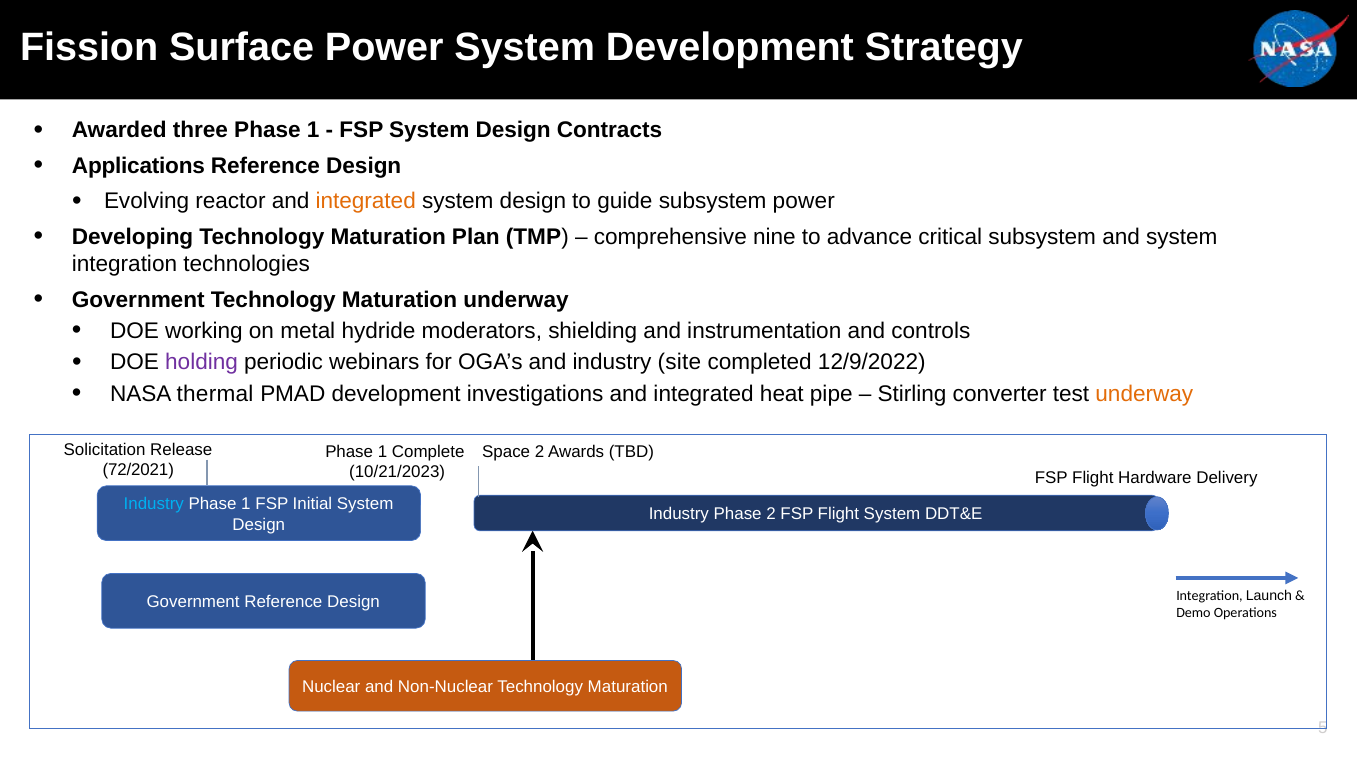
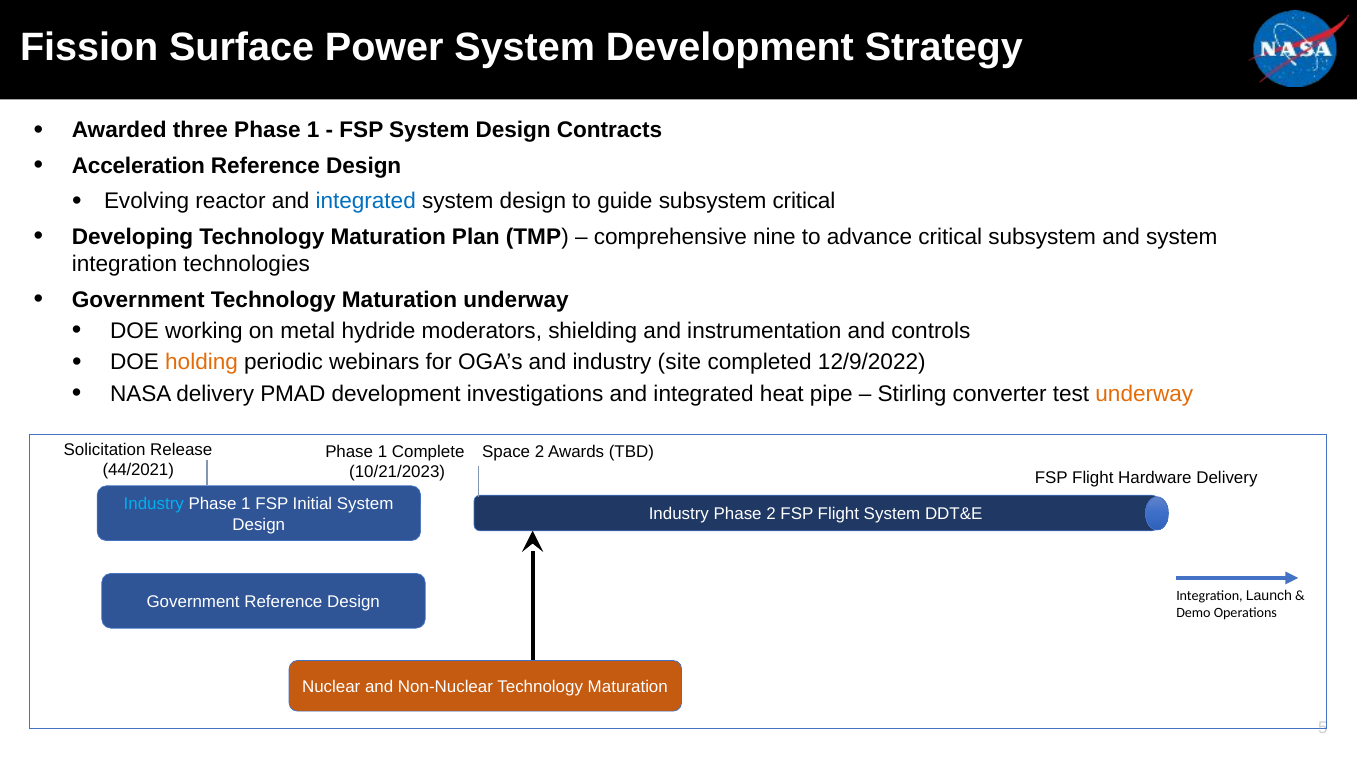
Applications: Applications -> Acceleration
integrated at (366, 202) colour: orange -> blue
subsystem power: power -> critical
holding colour: purple -> orange
NASA thermal: thermal -> delivery
72/2021: 72/2021 -> 44/2021
